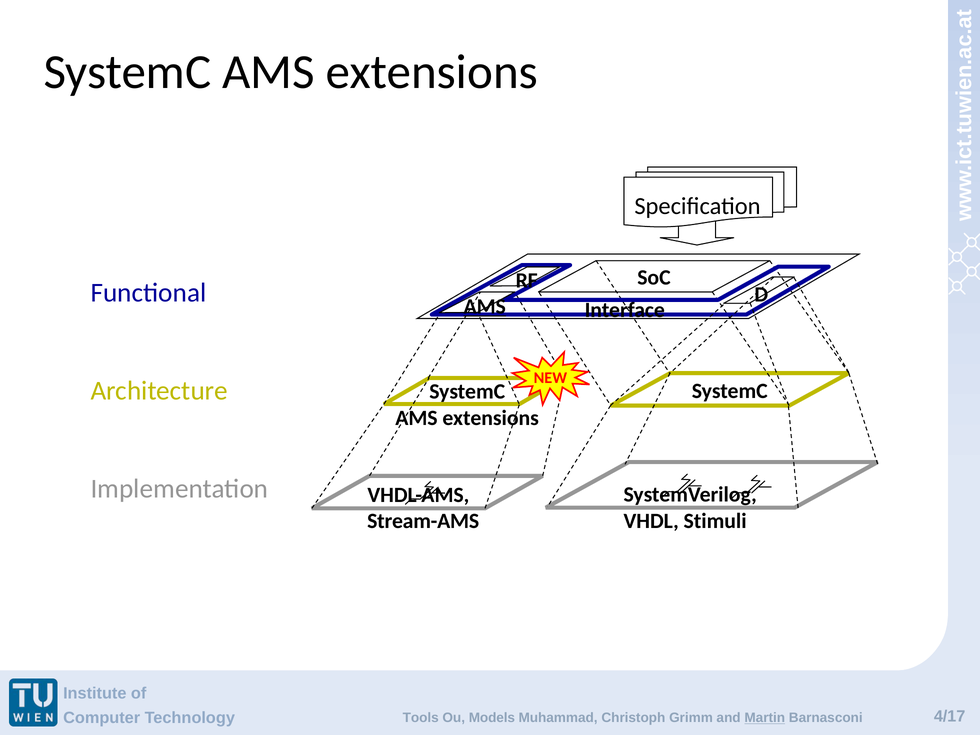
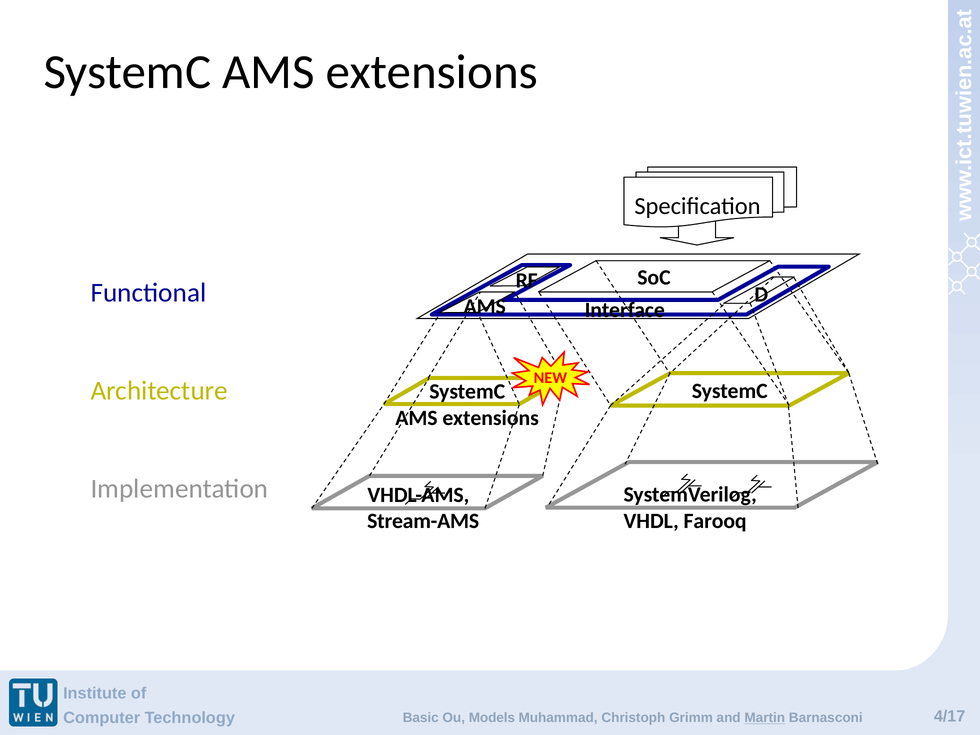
AMS at (485, 307) underline: present -> none
Stimuli: Stimuli -> Farooq
Tools: Tools -> Basic
